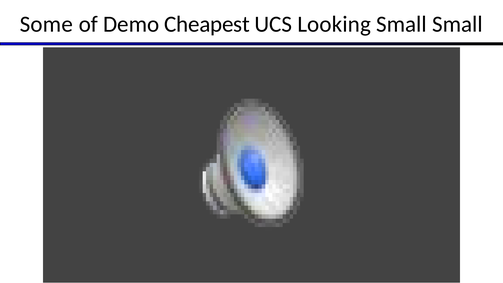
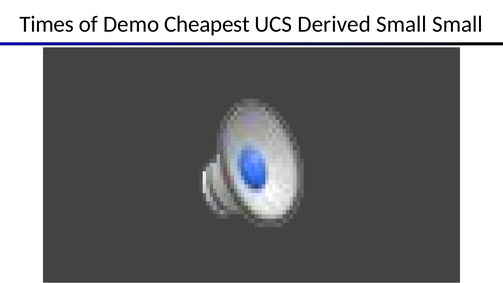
Some: Some -> Times
Looking: Looking -> Derived
